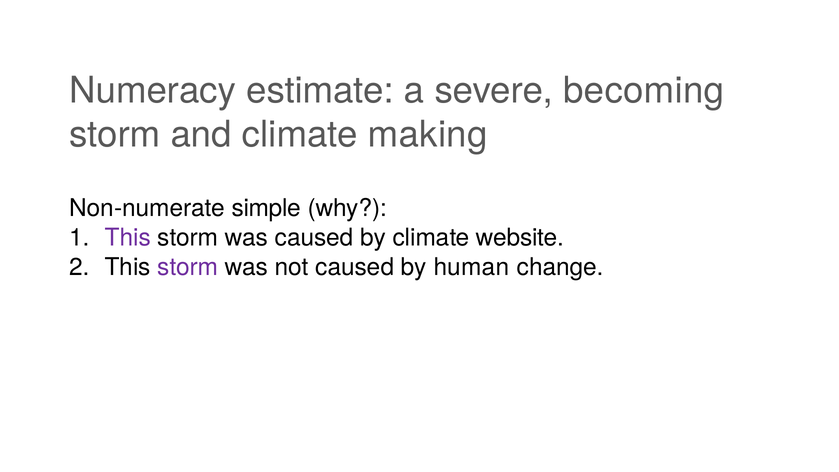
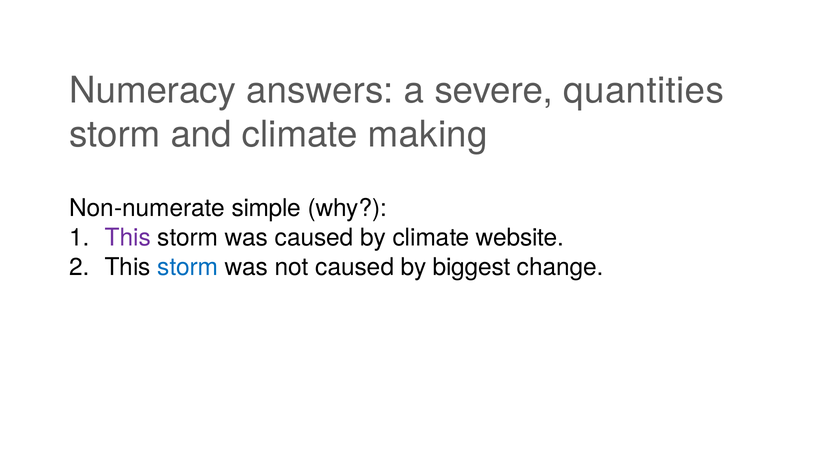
estimate: estimate -> answers
becoming: becoming -> quantities
storm at (188, 267) colour: purple -> blue
human: human -> biggest
